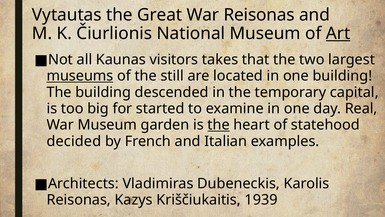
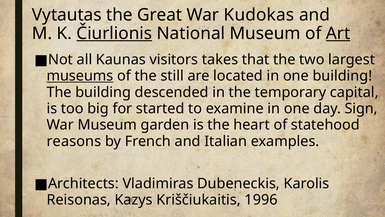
War Reisonas: Reisonas -> Kudokas
Čiurlionis underline: none -> present
Real: Real -> Sign
the at (219, 125) underline: present -> none
decided: decided -> reasons
1939: 1939 -> 1996
